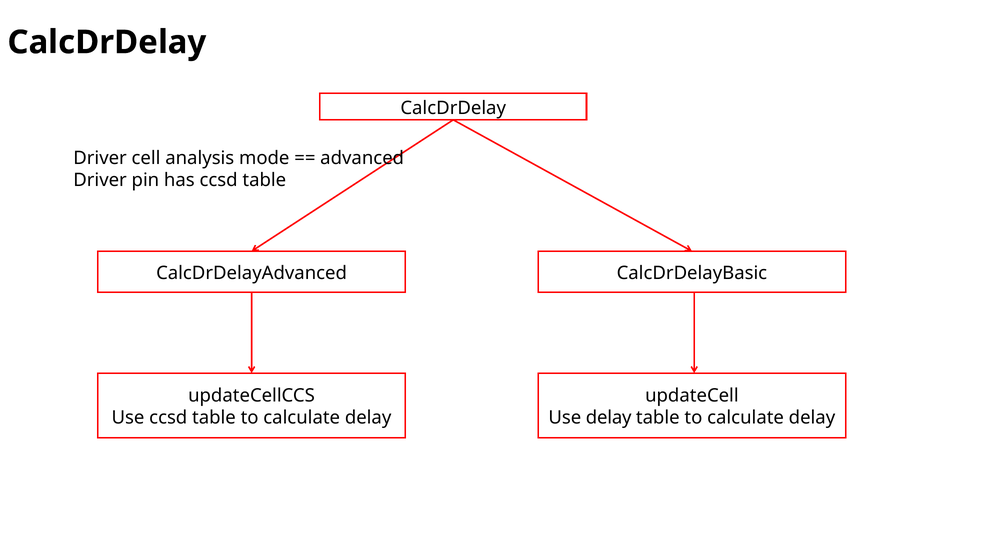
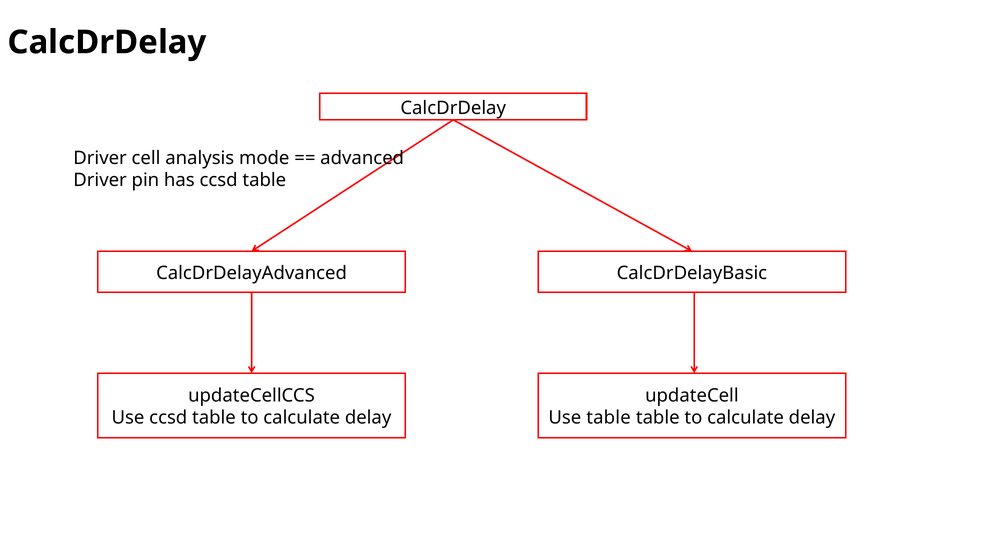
Use delay: delay -> table
